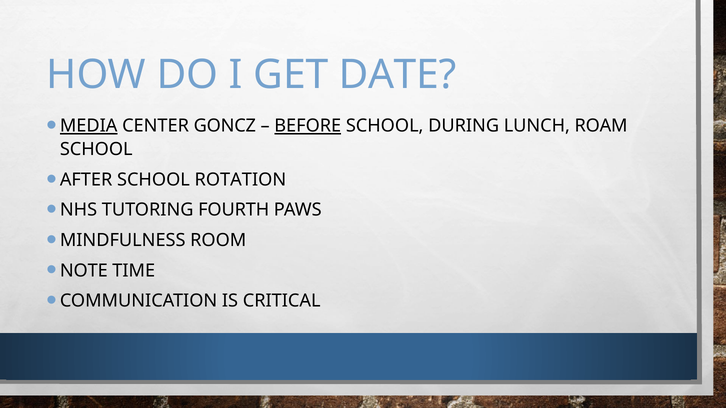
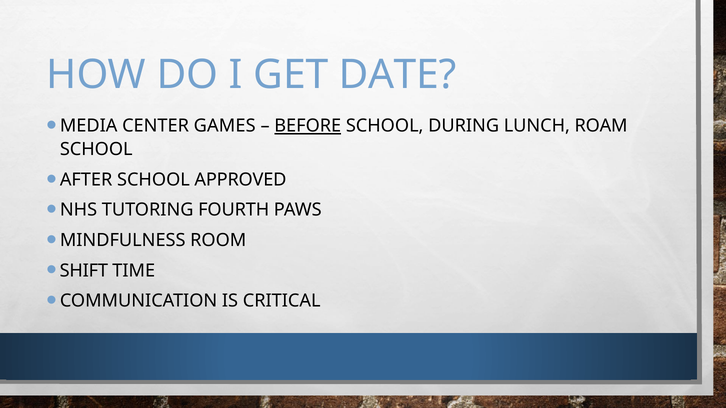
MEDIA underline: present -> none
GONCZ: GONCZ -> GAMES
ROTATION: ROTATION -> APPROVED
NOTE: NOTE -> SHIFT
